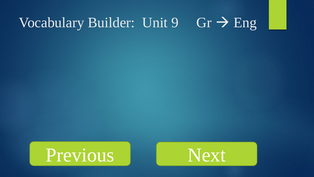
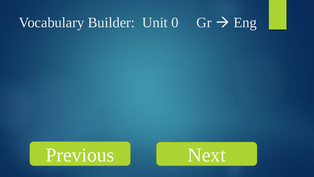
9: 9 -> 0
